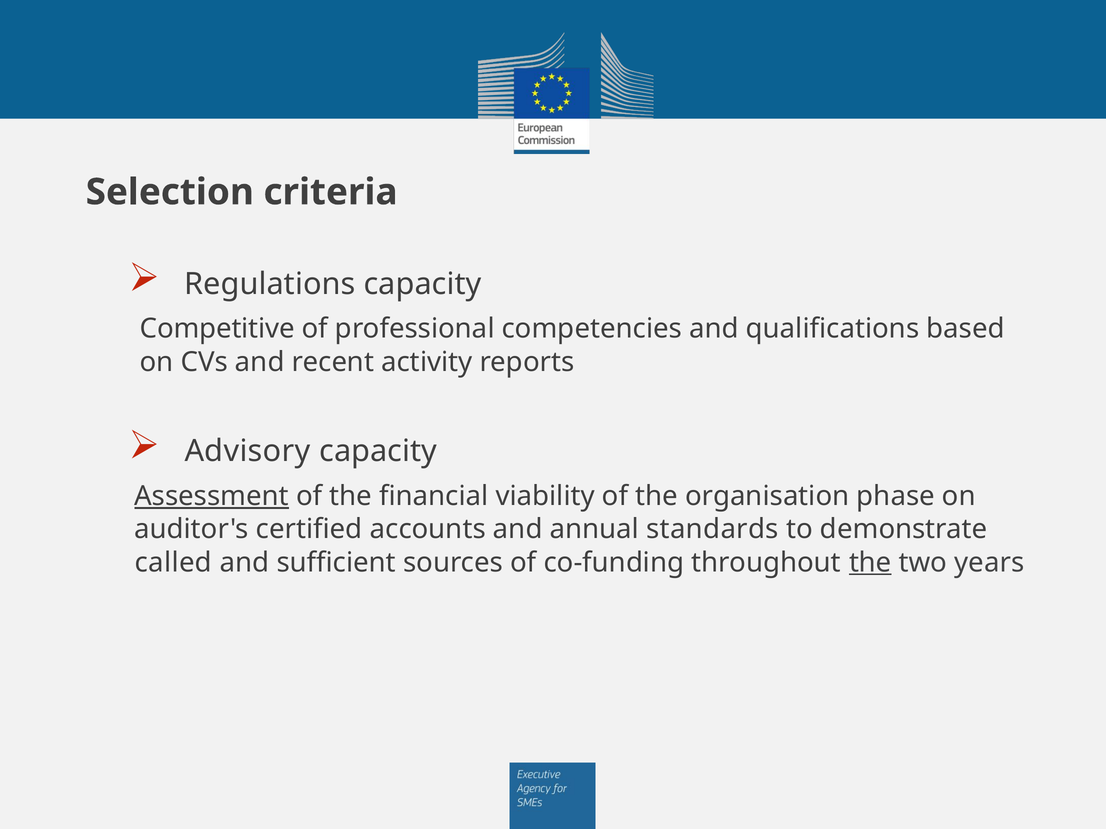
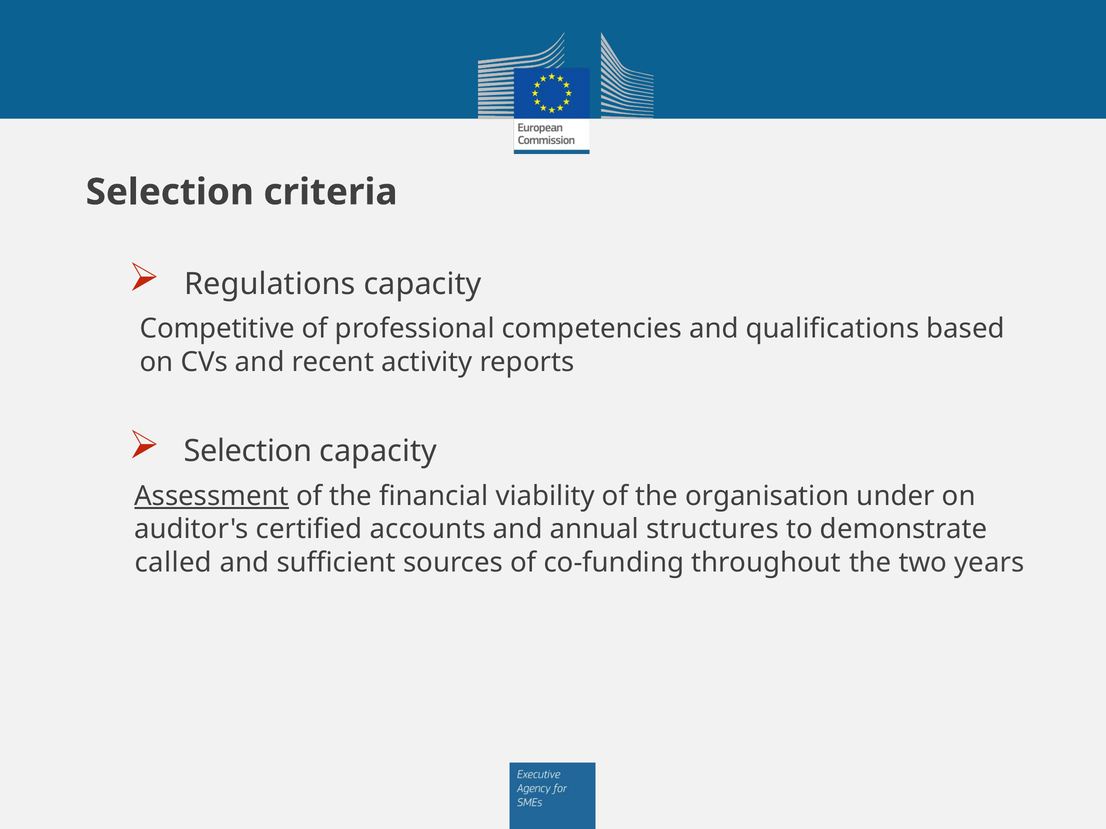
Advisory at (248, 452): Advisory -> Selection
phase: phase -> under
standards: standards -> structures
the at (870, 563) underline: present -> none
